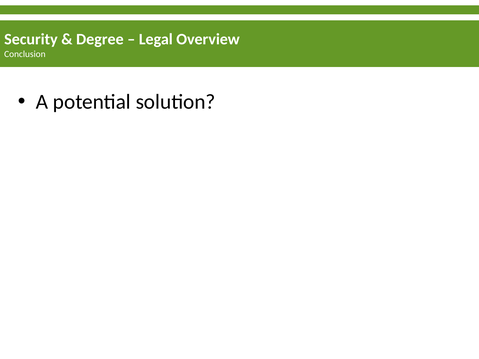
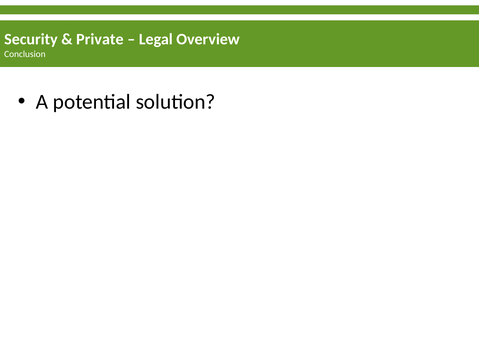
Degree: Degree -> Private
